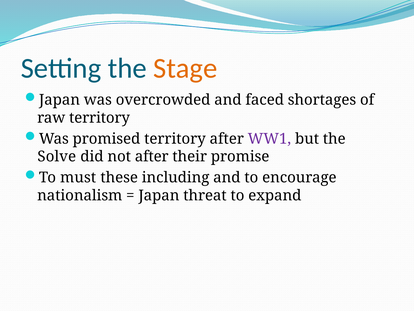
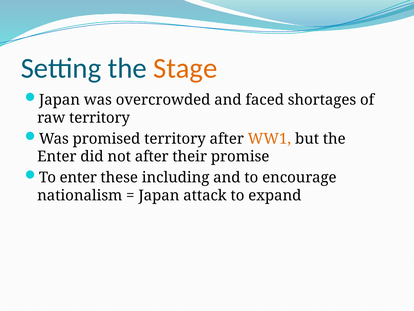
WW1 colour: purple -> orange
Solve at (57, 156): Solve -> Enter
To must: must -> enter
threat: threat -> attack
